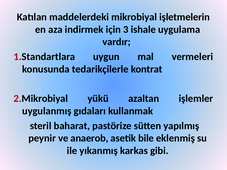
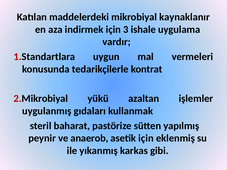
işletmelerin: işletmelerin -> kaynaklanır
asetik bile: bile -> için
